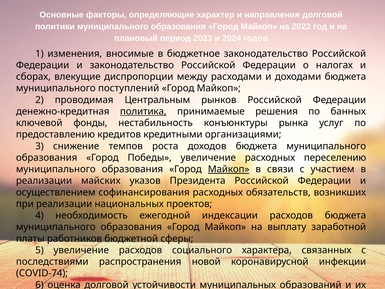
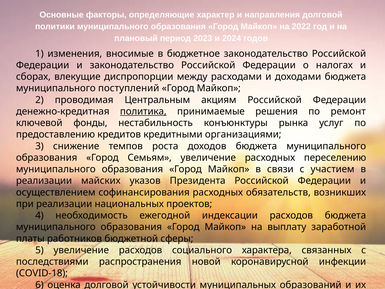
рынков: рынков -> акциям
банных: банных -> ремонт
Победы: Победы -> Семьям
Майкоп at (229, 169) underline: present -> none
COVID-74: COVID-74 -> COVID-18
